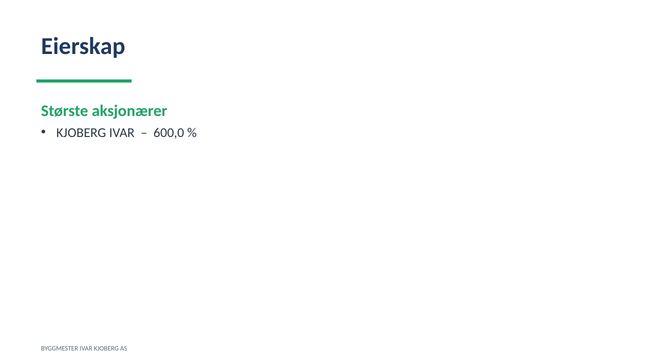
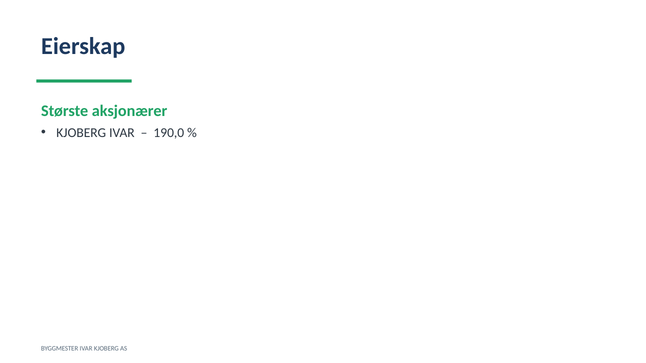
600,0: 600,0 -> 190,0
